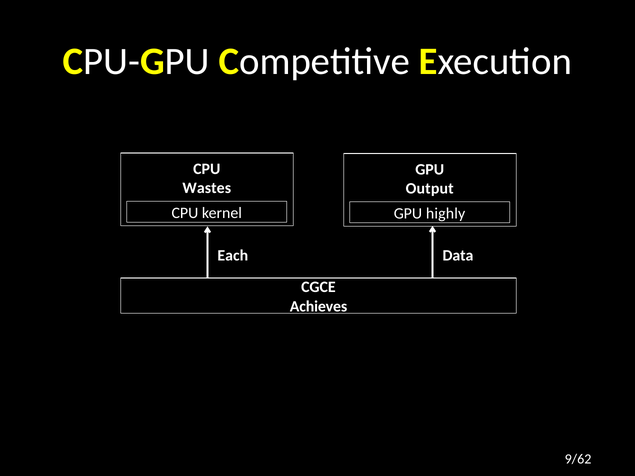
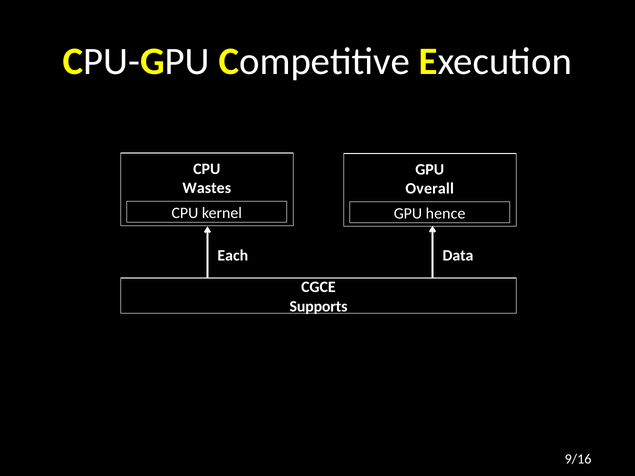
Output: Output -> Overall
highly: highly -> hence
Achieves: Achieves -> Supports
9/62: 9/62 -> 9/16
